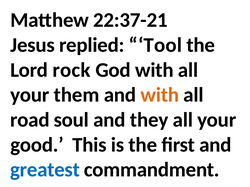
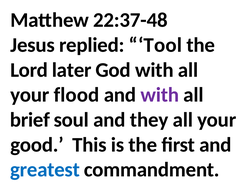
22:37-21: 22:37-21 -> 22:37-48
rock: rock -> later
them: them -> flood
with at (160, 95) colour: orange -> purple
road: road -> brief
